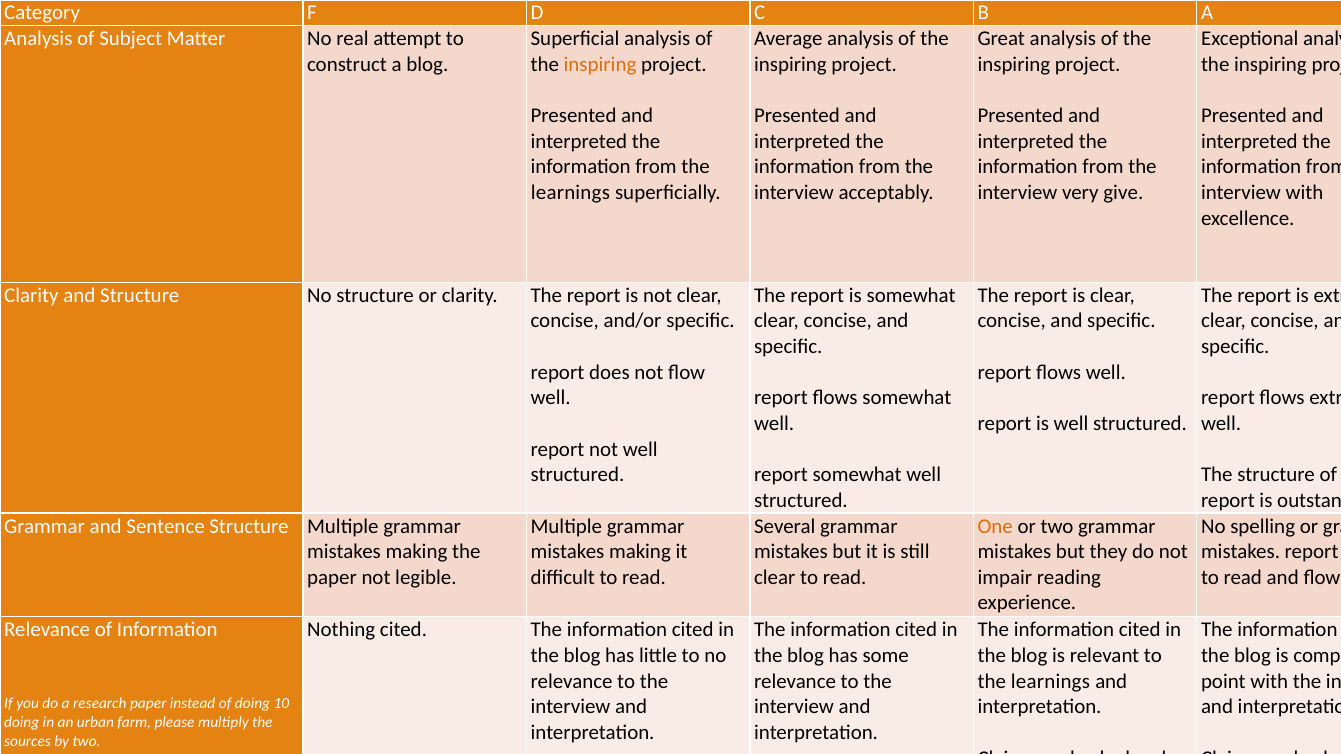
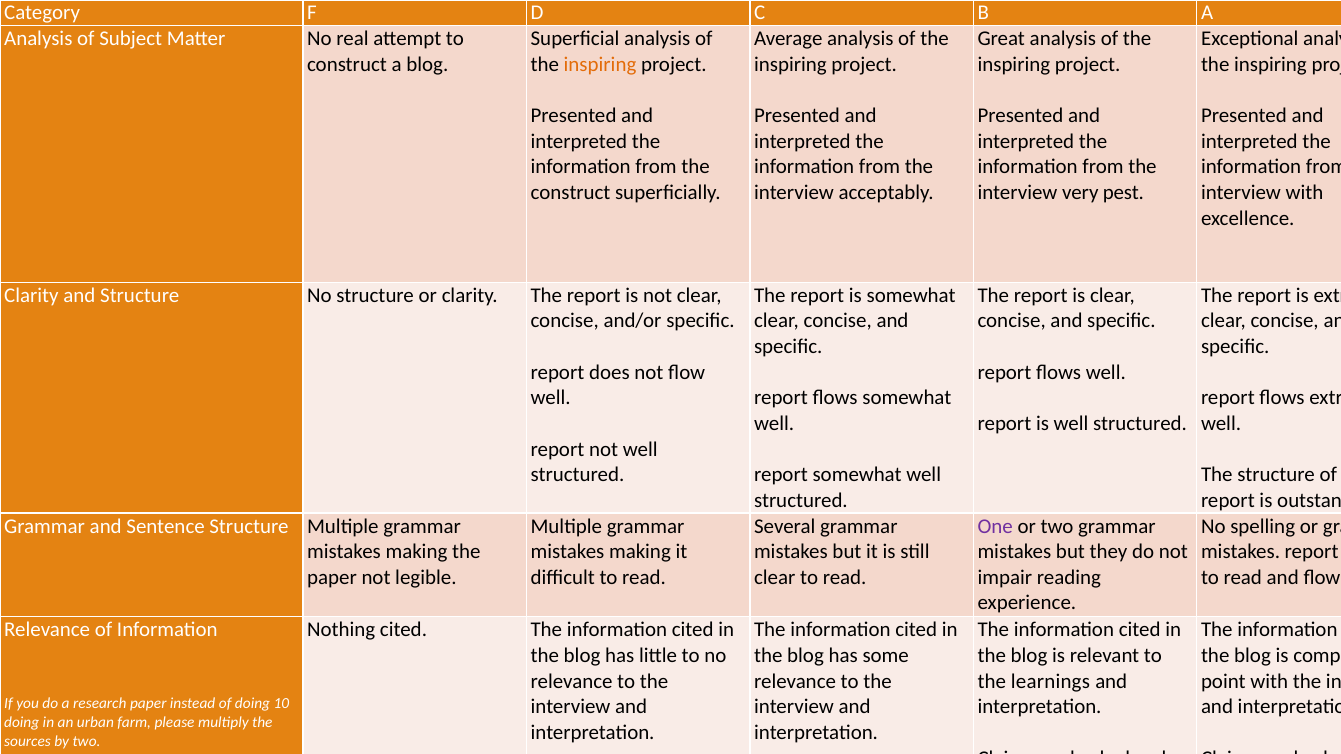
learnings at (570, 193): learnings -> construct
give: give -> pest
One at (995, 526) colour: orange -> purple
